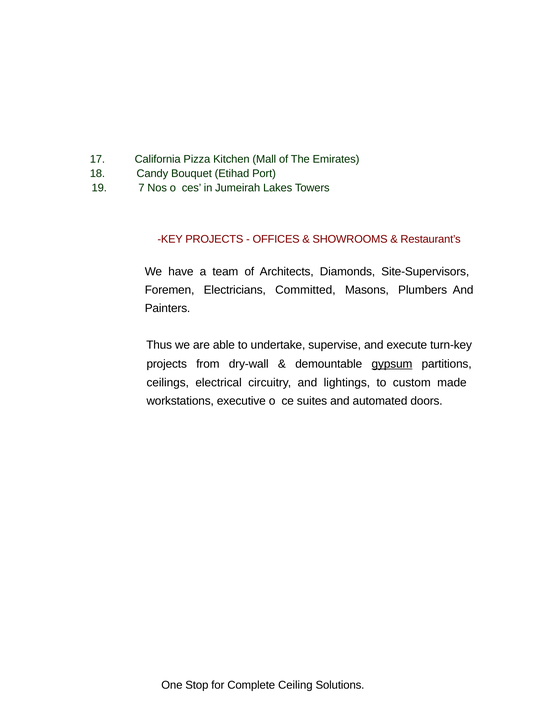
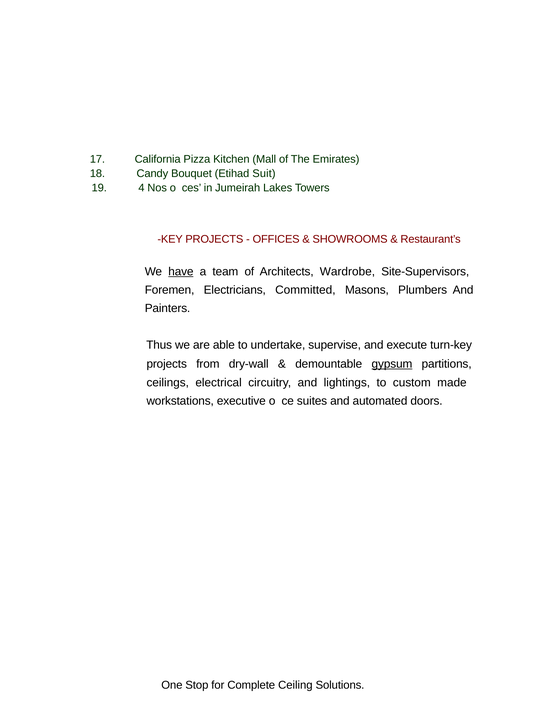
Port: Port -> Suit
7: 7 -> 4
have underline: none -> present
Diamonds: Diamonds -> Wardrobe
